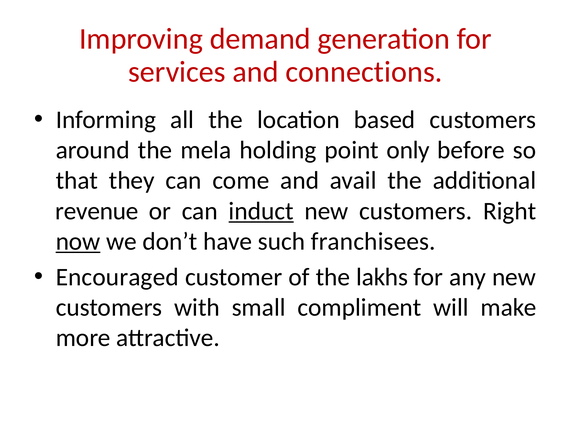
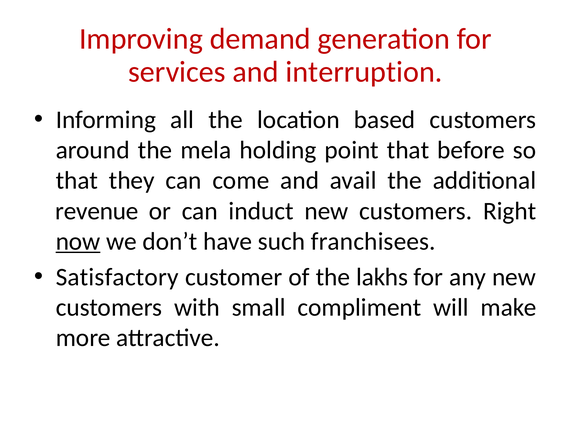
connections: connections -> interruption
point only: only -> that
induct underline: present -> none
Encouraged: Encouraged -> Satisfactory
